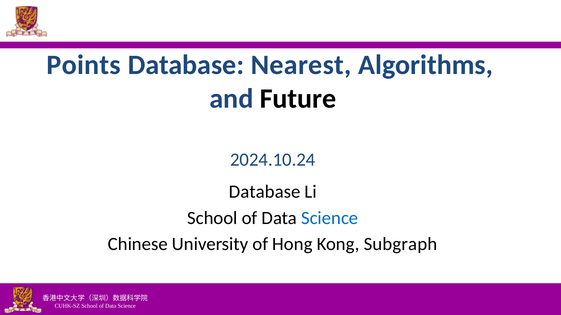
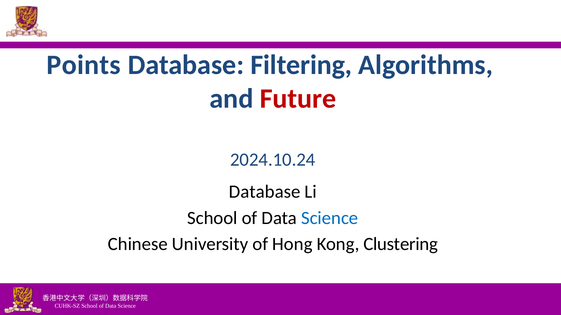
Nearest: Nearest -> Filtering
Future colour: black -> red
Subgraph: Subgraph -> Clustering
